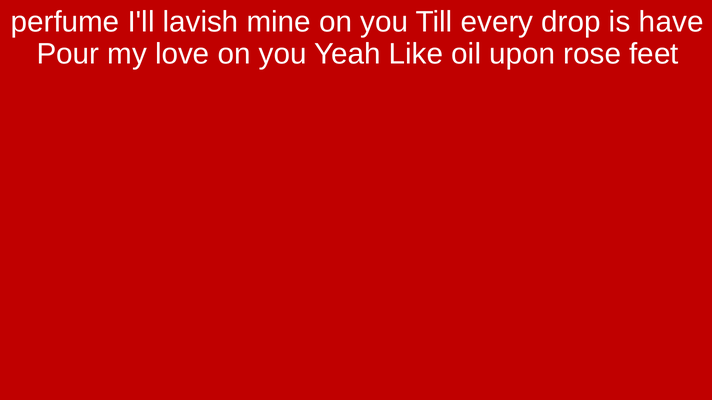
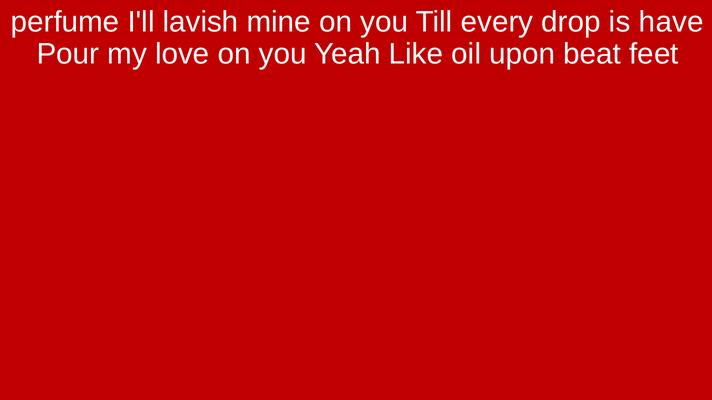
rose: rose -> beat
